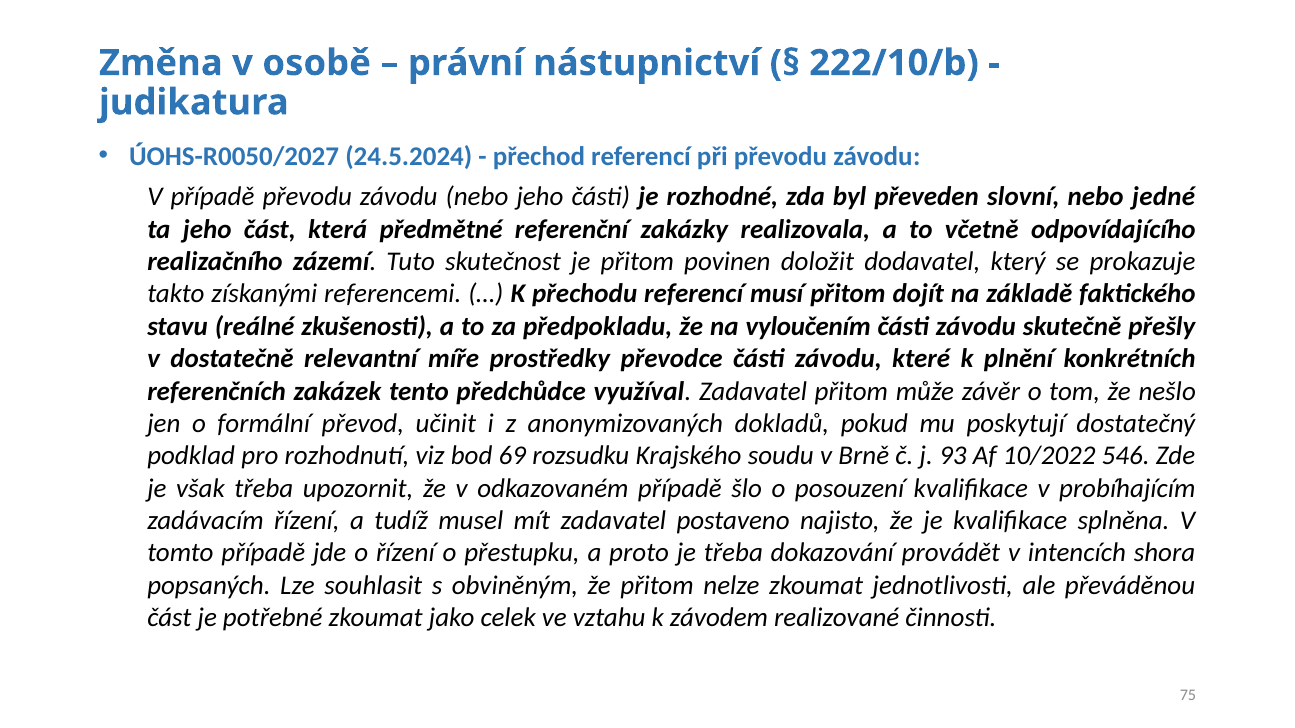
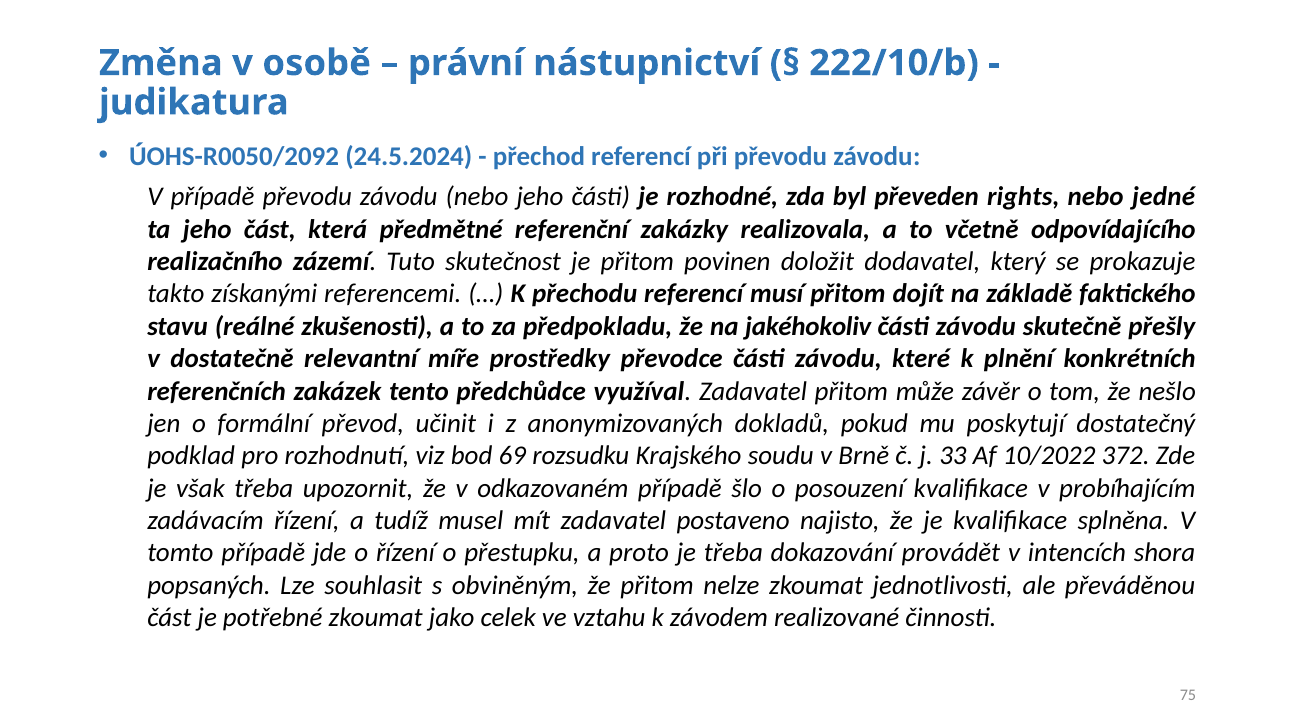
ÚOHS-R0050/2027: ÚOHS-R0050/2027 -> ÚOHS-R0050/2092
slovní: slovní -> rights
vyloučením: vyloučením -> jakéhokoliv
93: 93 -> 33
546: 546 -> 372
